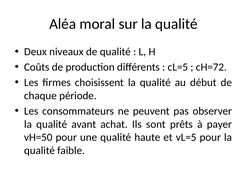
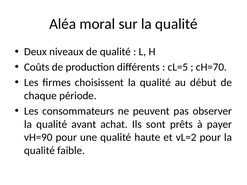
cH=72: cH=72 -> cH=70
vH=50: vH=50 -> vH=90
vL=5: vL=5 -> vL=2
